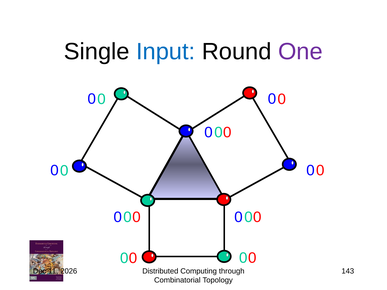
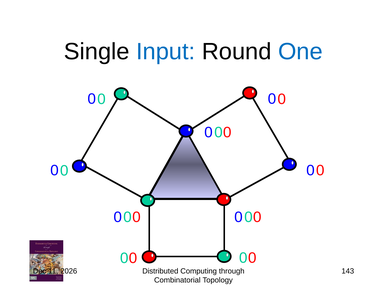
One colour: purple -> blue
